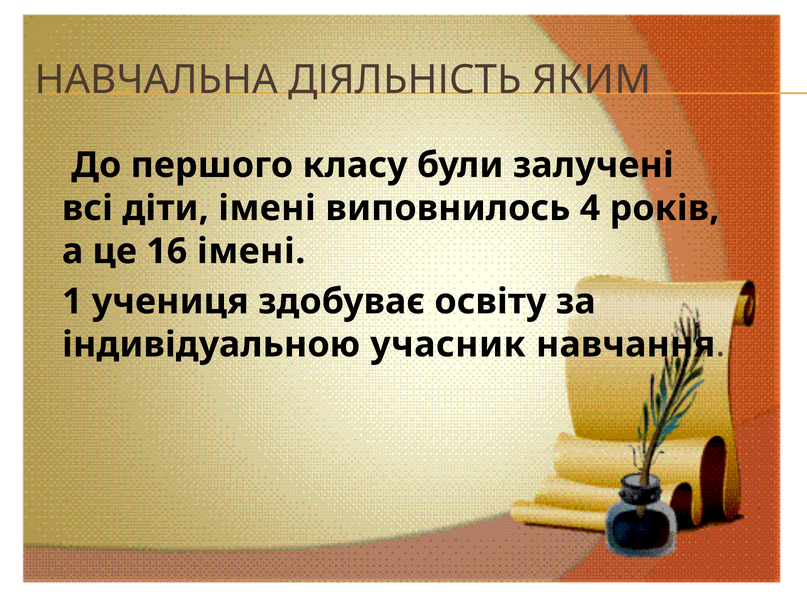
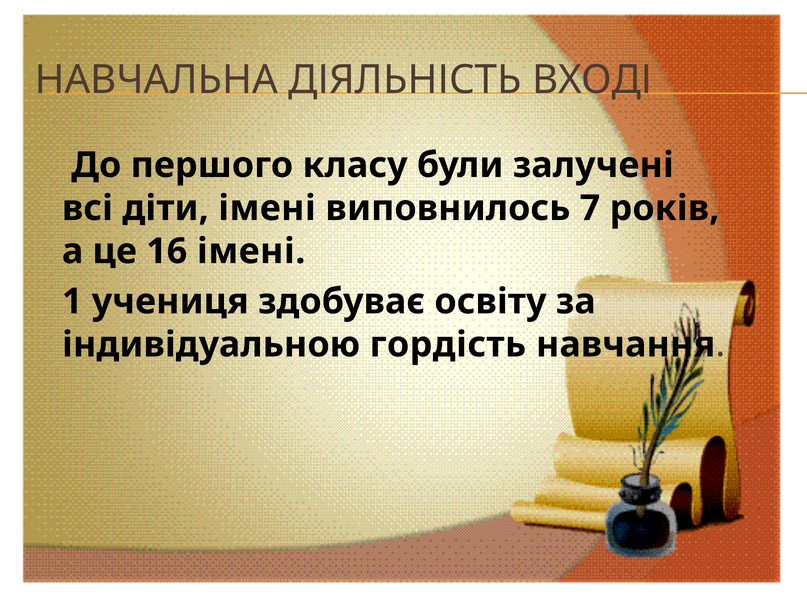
ЯКИМ: ЯКИМ -> ВХОДІ
4: 4 -> 7
учасник: учасник -> гордість
